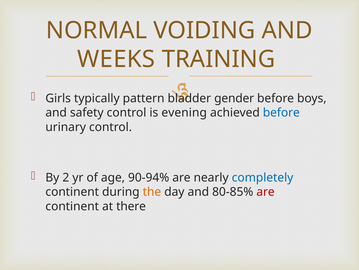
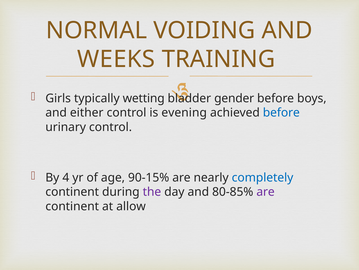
pattern: pattern -> wetting
safety: safety -> either
2: 2 -> 4
90-94%: 90-94% -> 90-15%
the colour: orange -> purple
are at (266, 191) colour: red -> purple
there: there -> allow
